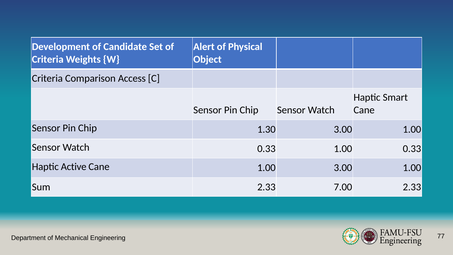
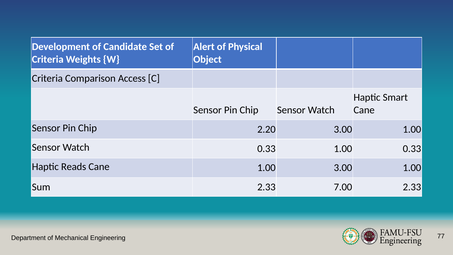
1.30: 1.30 -> 2.20
Active: Active -> Reads
